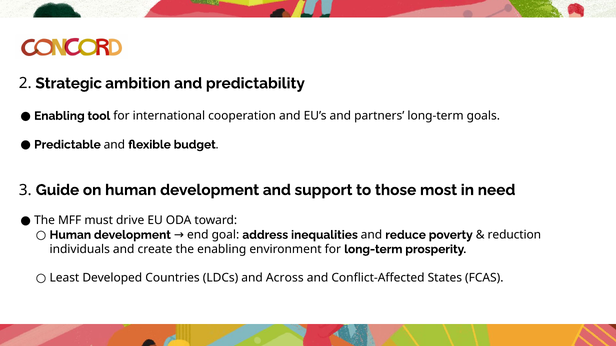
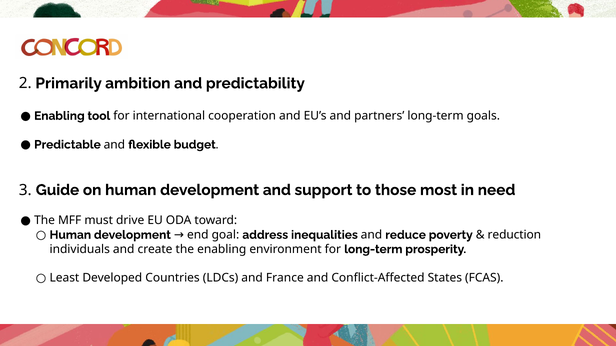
Strategic: Strategic -> Primarily
Across: Across -> France
